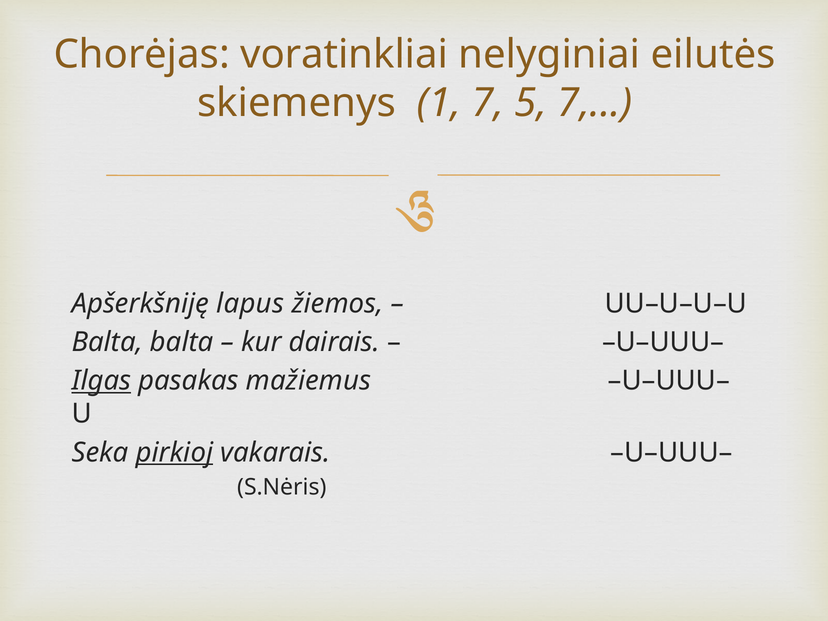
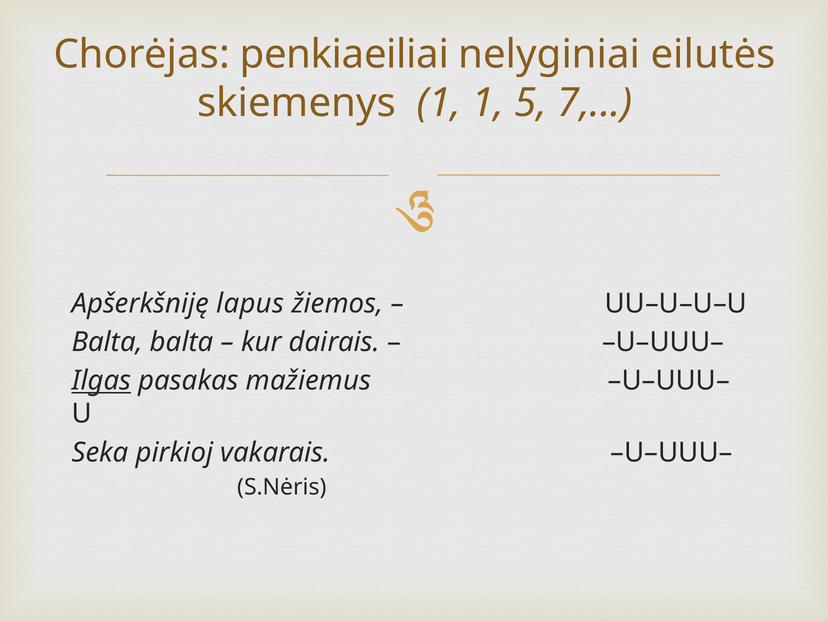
voratinkliai: voratinkliai -> penkiaeiliai
1 7: 7 -> 1
pirkioj underline: present -> none
